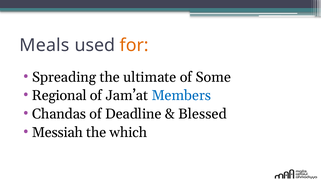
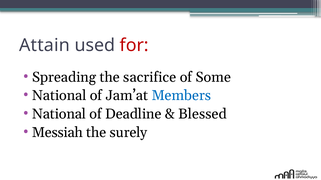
Meals: Meals -> Attain
for colour: orange -> red
ultimate: ultimate -> sacrifice
Regional at (59, 96): Regional -> National
Chandas at (59, 114): Chandas -> National
which: which -> surely
